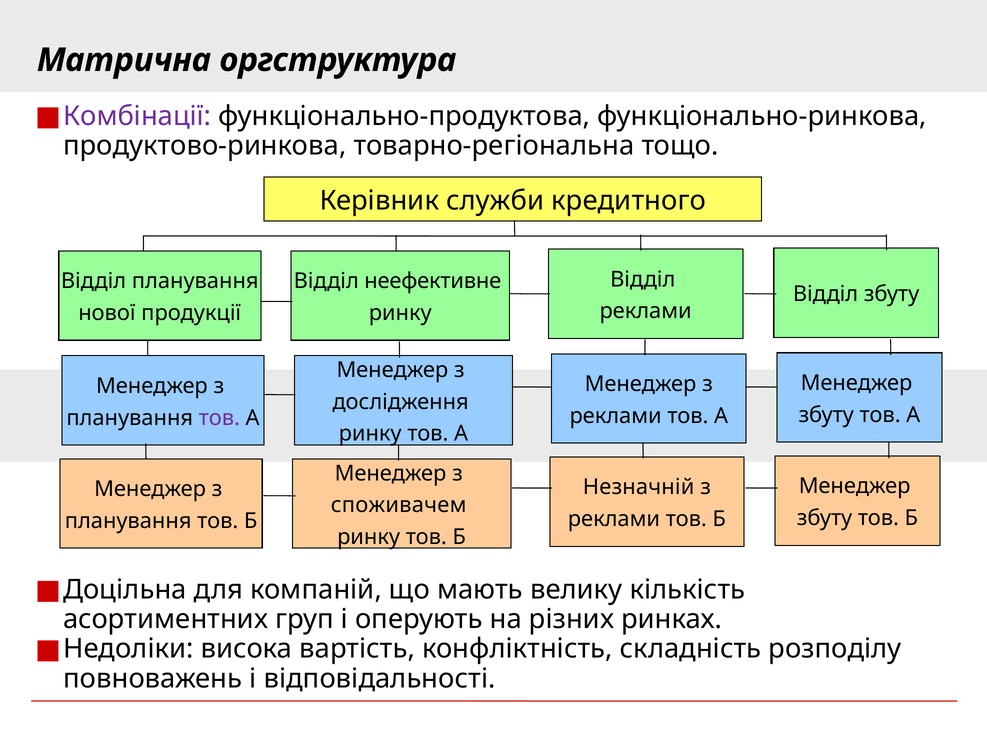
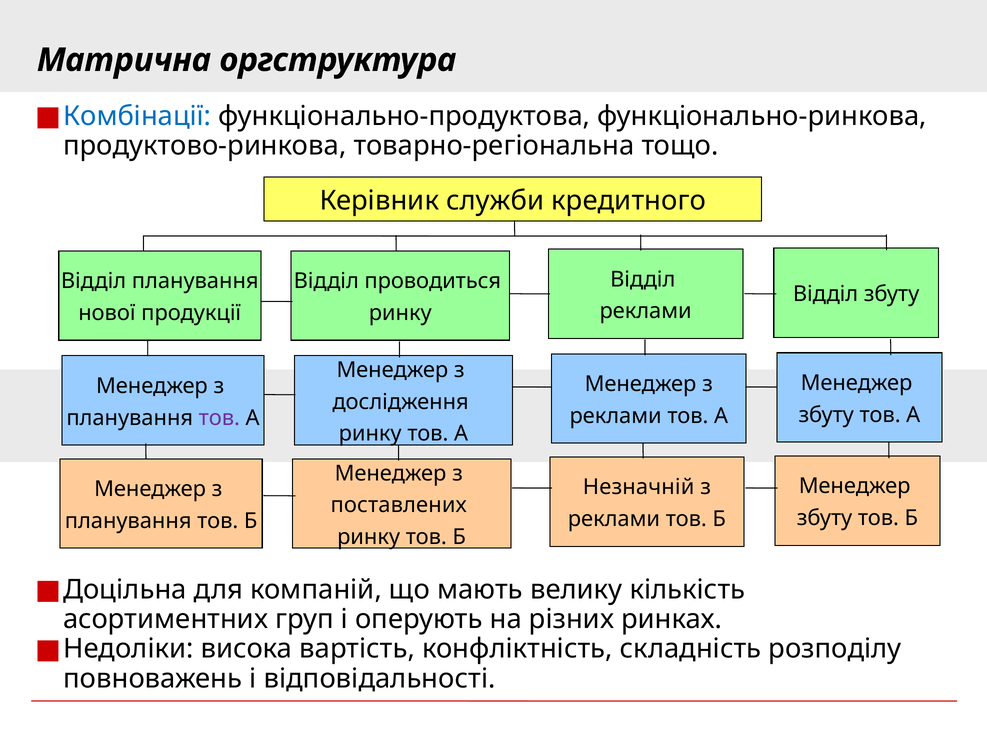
Комбінації colour: purple -> blue
неефективне: неефективне -> проводиться
споживачем: споживачем -> поставлених
